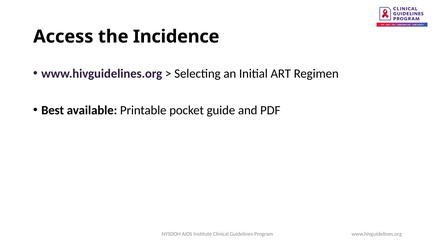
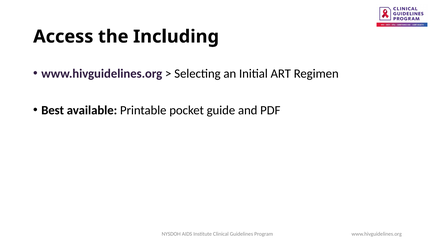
Incidence: Incidence -> Including
